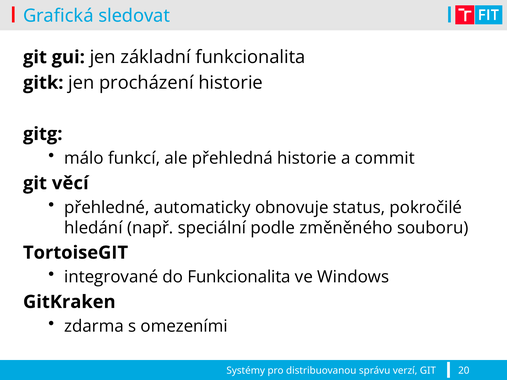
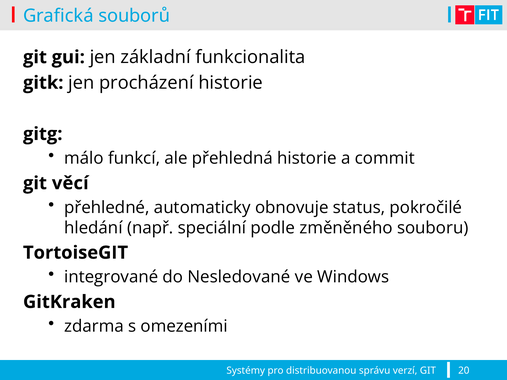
sledovat: sledovat -> souborů
do Funkcionalita: Funkcionalita -> Nesledované
